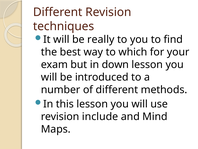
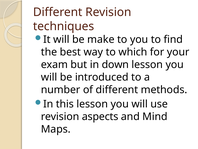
really: really -> make
include: include -> aspects
